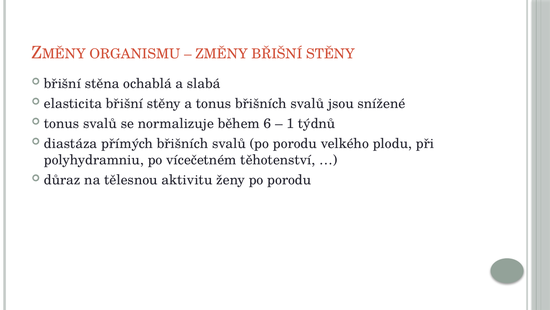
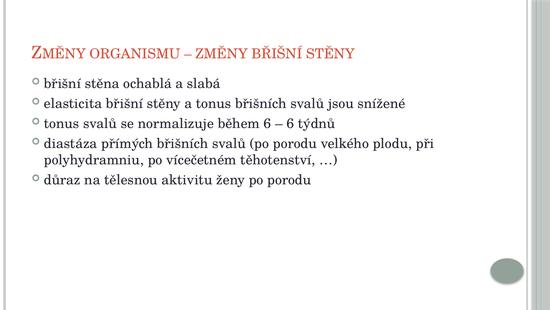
1 at (290, 123): 1 -> 6
